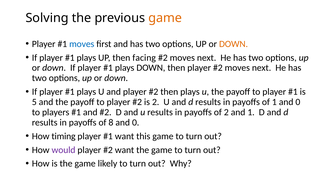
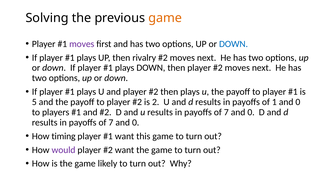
moves at (82, 44) colour: blue -> purple
DOWN at (234, 44) colour: orange -> blue
facing: facing -> rivalry
2 at (226, 112): 2 -> 7
1 at (251, 112): 1 -> 0
8 at (111, 122): 8 -> 7
